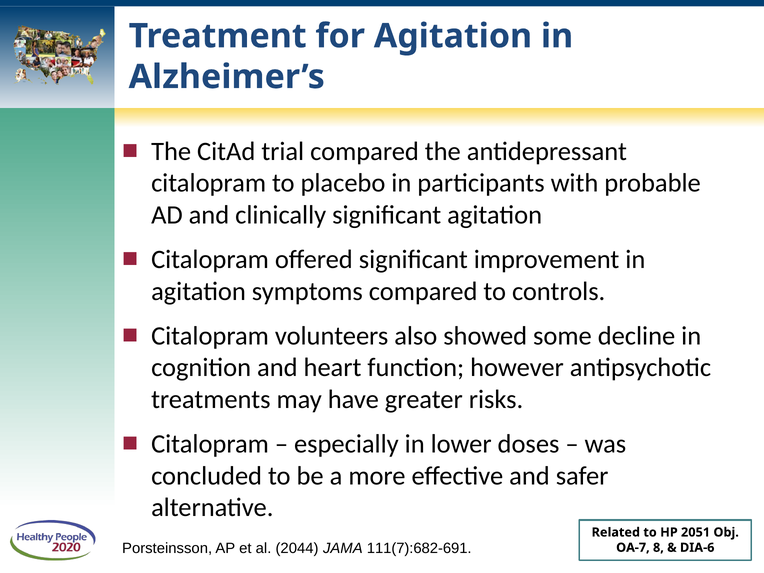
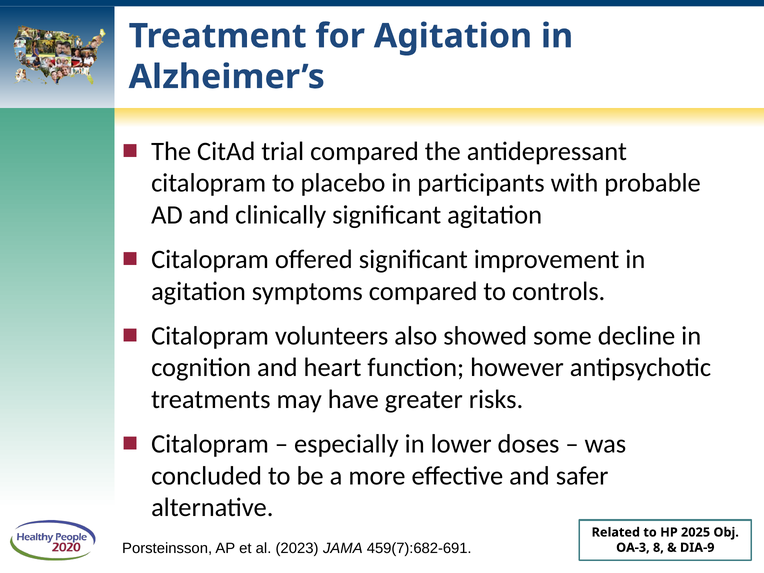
2051: 2051 -> 2025
2044: 2044 -> 2023
111(7):682-691: 111(7):682-691 -> 459(7):682-691
OA-7: OA-7 -> OA-3
DIA-6: DIA-6 -> DIA-9
